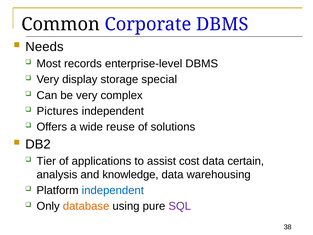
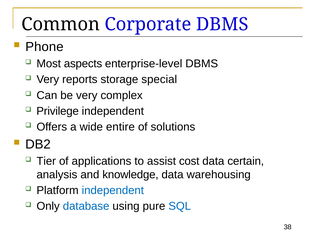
Needs: Needs -> Phone
records: records -> aspects
display: display -> reports
Pictures: Pictures -> Privilege
reuse: reuse -> entire
database colour: orange -> blue
SQL colour: purple -> blue
